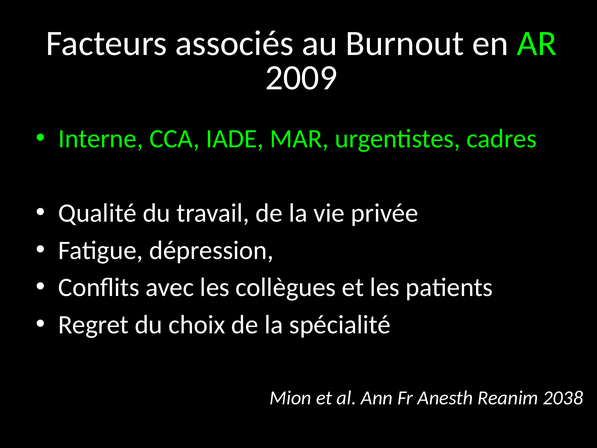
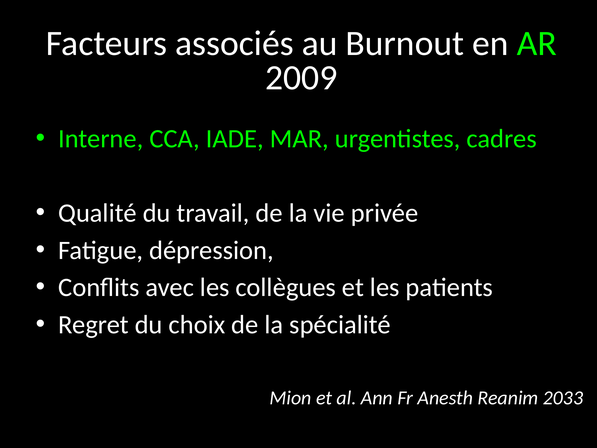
2038: 2038 -> 2033
